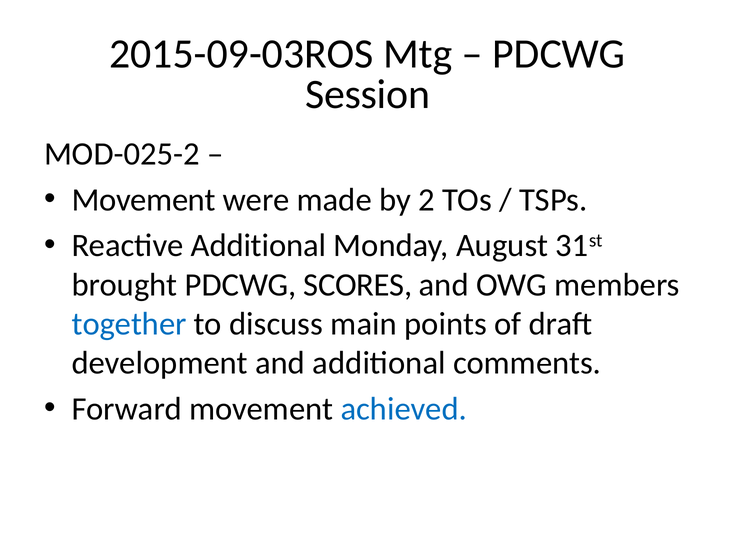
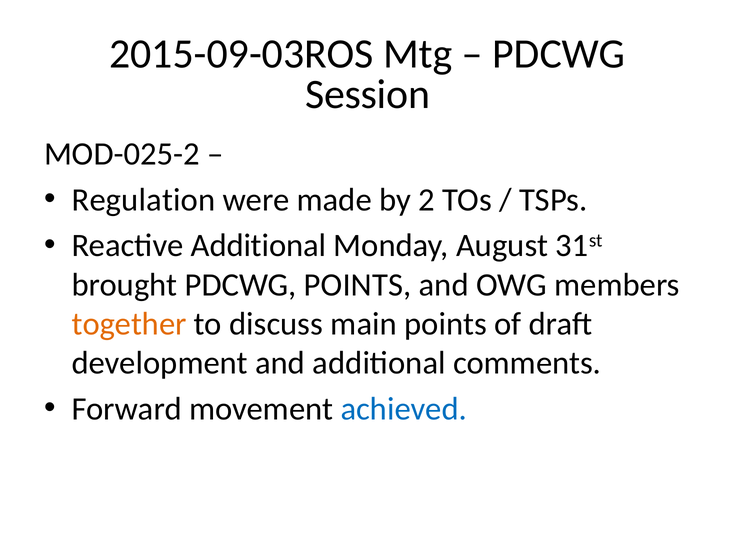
Movement at (144, 200): Movement -> Regulation
PDCWG SCORES: SCORES -> POINTS
together colour: blue -> orange
